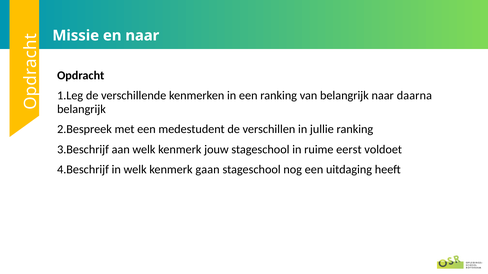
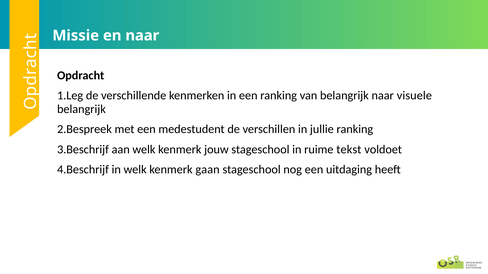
daarna: daarna -> visuele
eerst: eerst -> tekst
